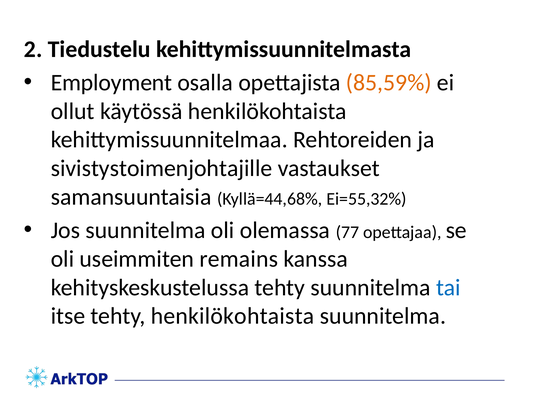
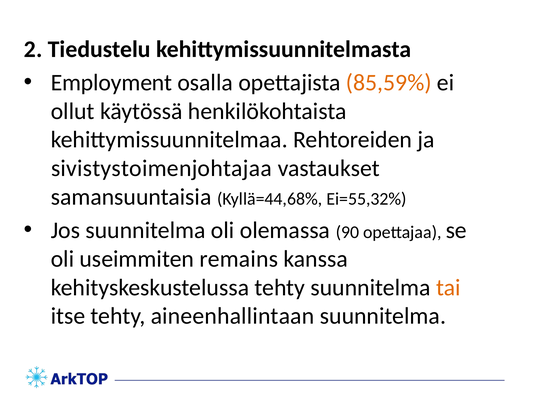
sivistystoimenjohtajille: sivistystoimenjohtajille -> sivistystoimenjohtajaa
77: 77 -> 90
tai colour: blue -> orange
tehty henkilökohtaista: henkilökohtaista -> aineenhallintaan
